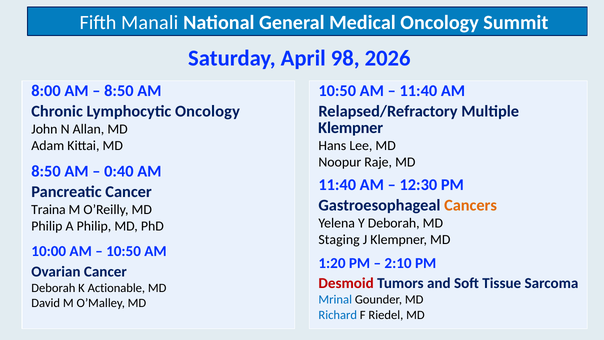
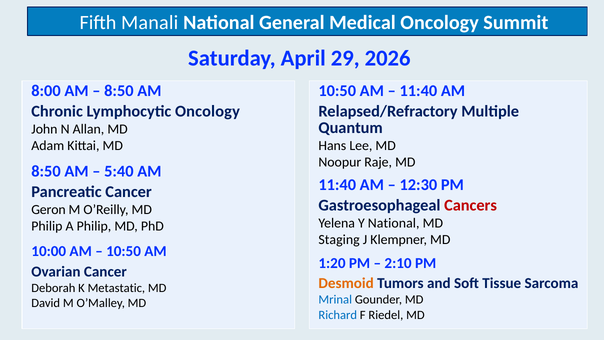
98: 98 -> 29
Klempner at (351, 128): Klempner -> Quantum
0:40: 0:40 -> 5:40
Cancers colour: orange -> red
Traina: Traina -> Geron
Y Deborah: Deborah -> National
Desmoid colour: red -> orange
Actionable: Actionable -> Metastatic
